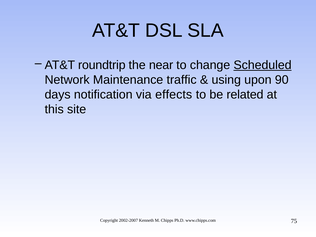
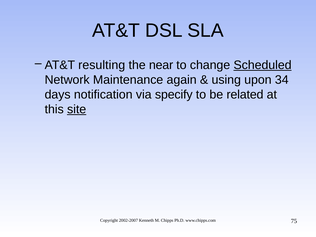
roundtrip: roundtrip -> resulting
traffic: traffic -> again
90: 90 -> 34
effects: effects -> specify
site underline: none -> present
